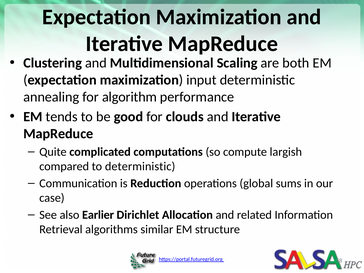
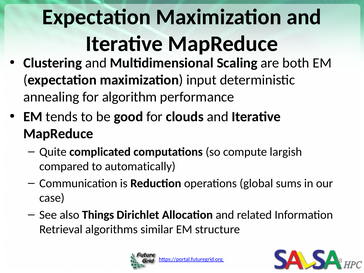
to deterministic: deterministic -> automatically
Earlier: Earlier -> Things
